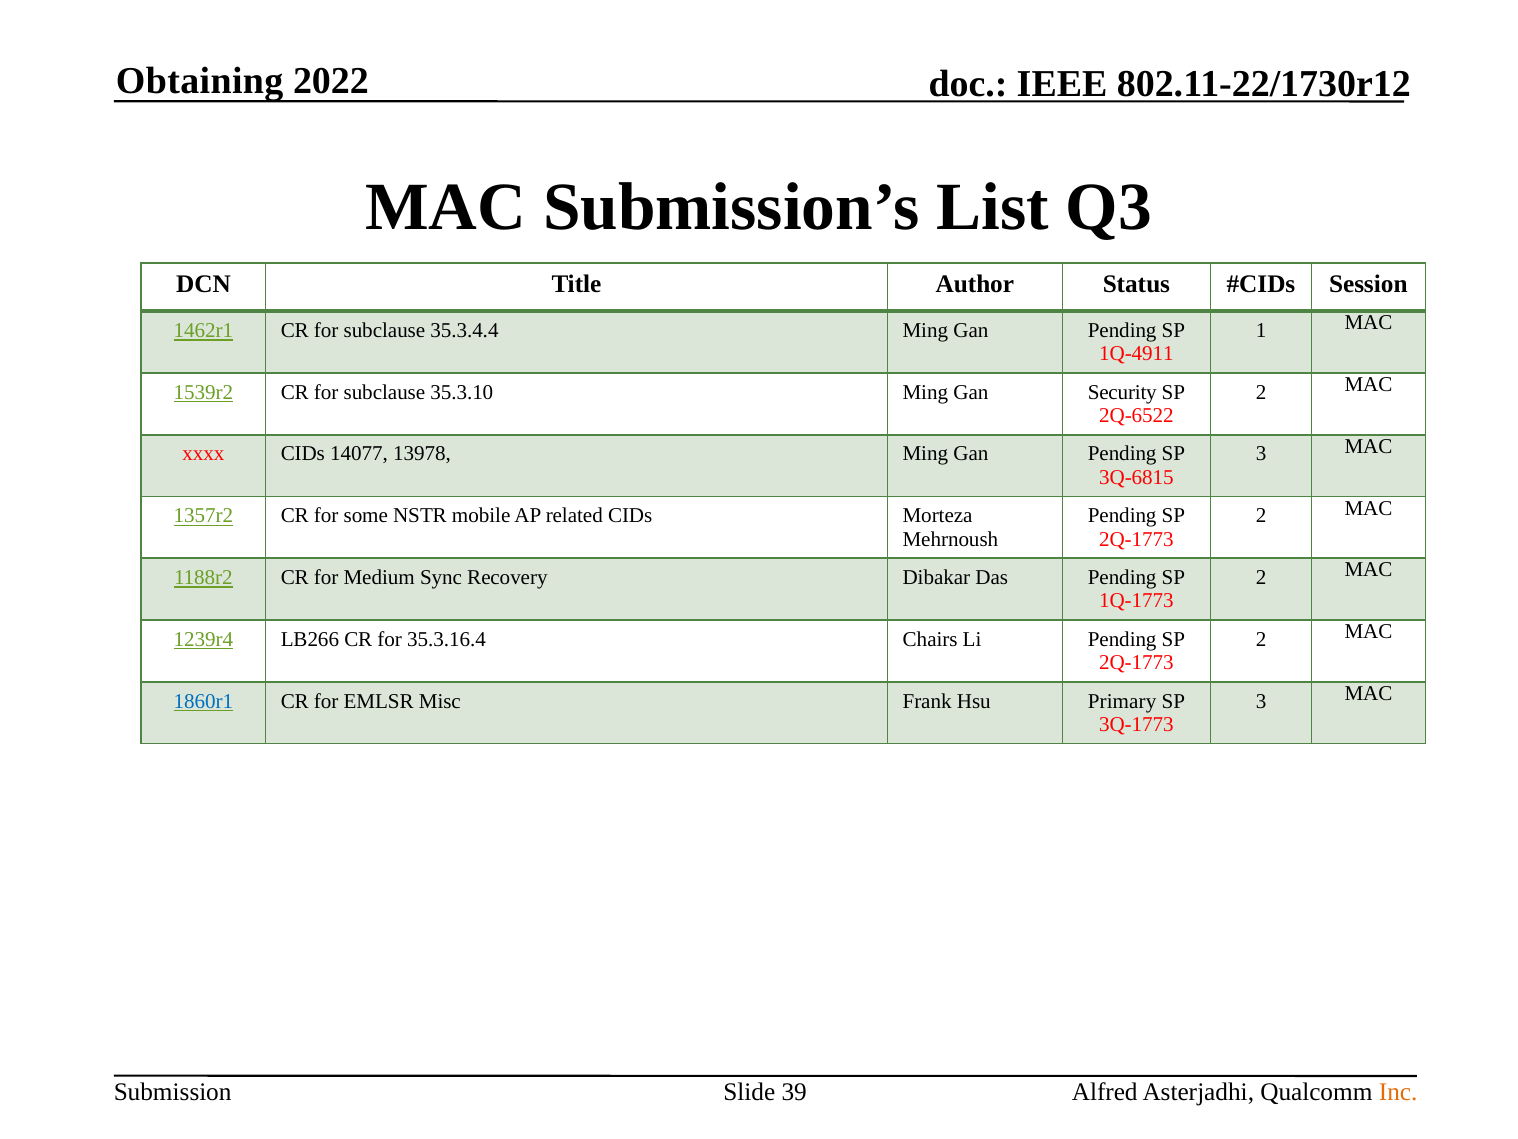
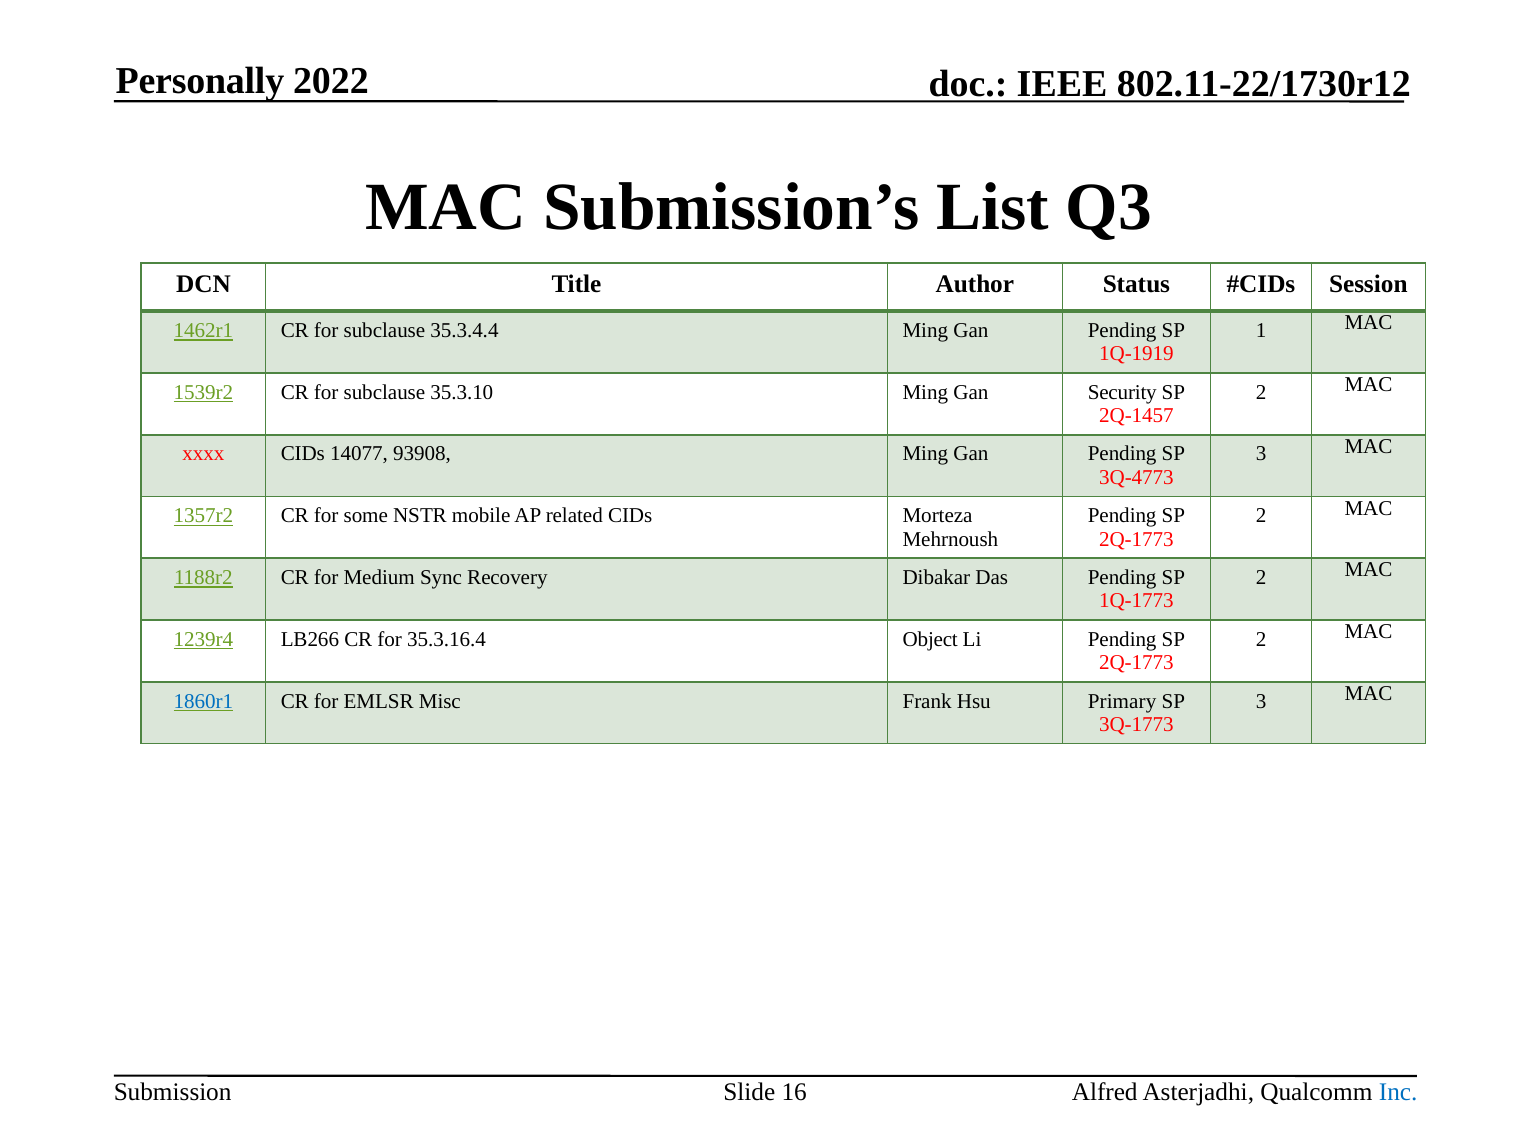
Obtaining: Obtaining -> Personally
1Q-4911: 1Q-4911 -> 1Q-1919
2Q-6522: 2Q-6522 -> 2Q-1457
13978: 13978 -> 93908
3Q-6815: 3Q-6815 -> 3Q-4773
Chairs: Chairs -> Object
39: 39 -> 16
Inc colour: orange -> blue
